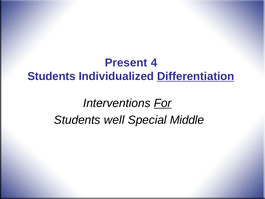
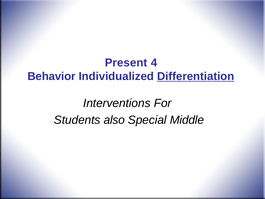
Students at (51, 76): Students -> Behavior
For underline: present -> none
well: well -> also
